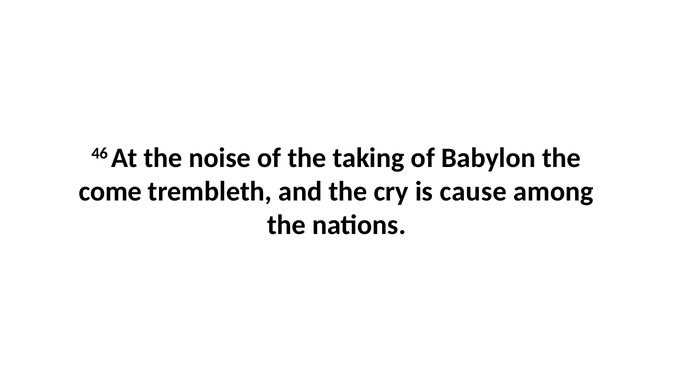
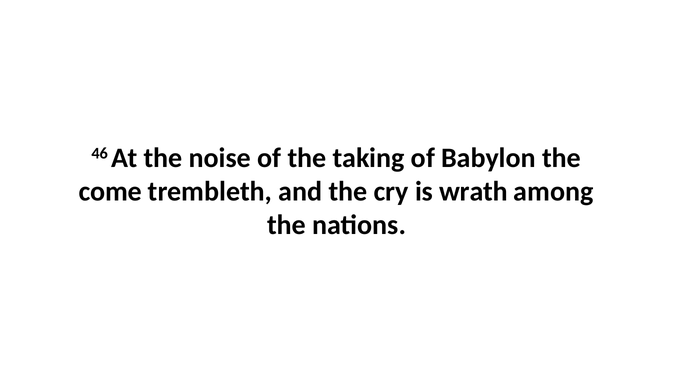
cause: cause -> wrath
